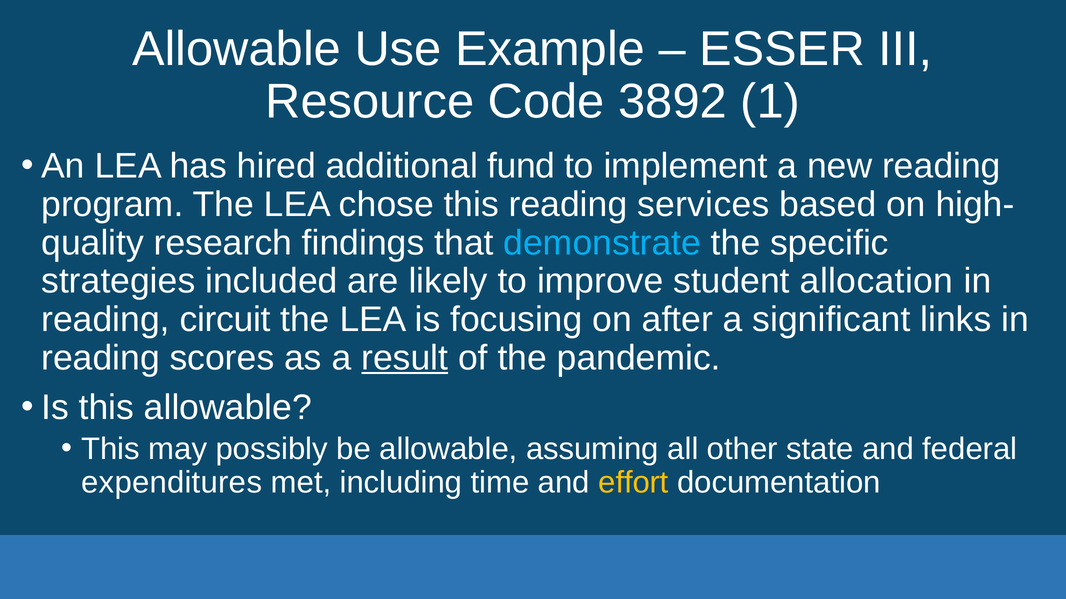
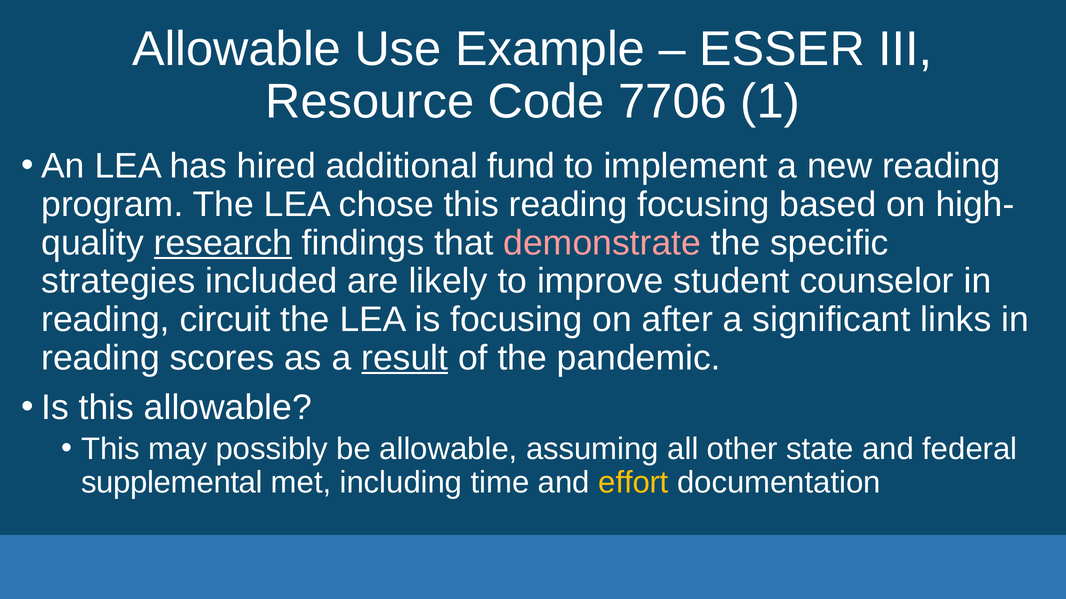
3892: 3892 -> 7706
reading services: services -> focusing
research underline: none -> present
demonstrate colour: light blue -> pink
allocation: allocation -> counselor
expenditures: expenditures -> supplemental
